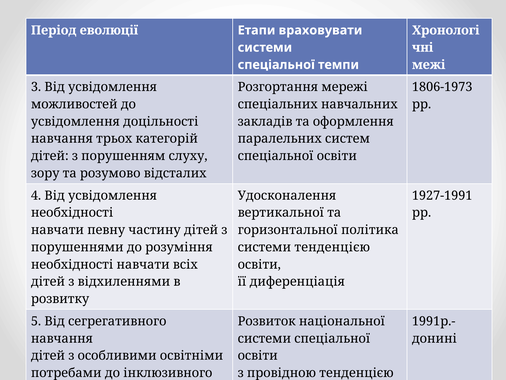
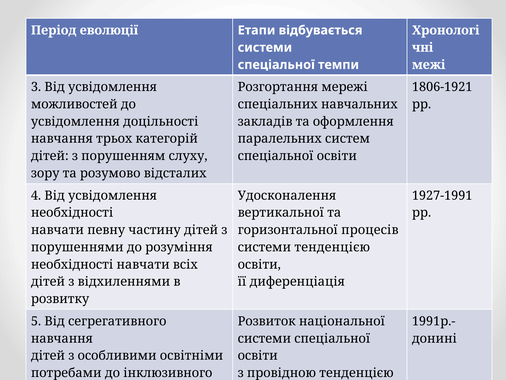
враховувати: враховувати -> відбувається
1806‐1973: 1806‐1973 -> 1806‐1921
політика: політика -> процесів
